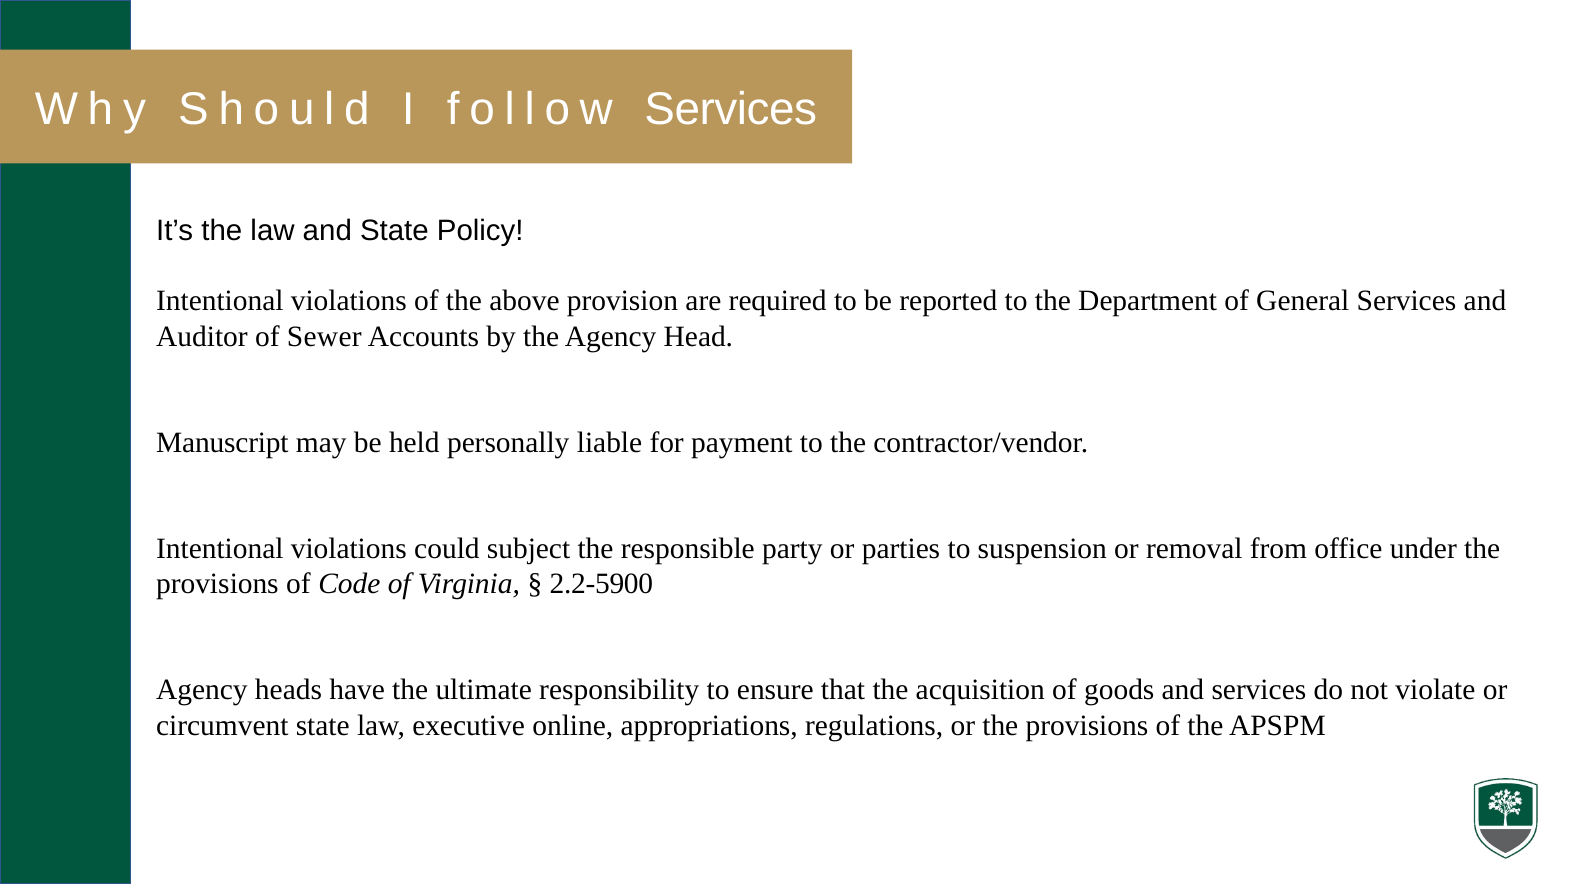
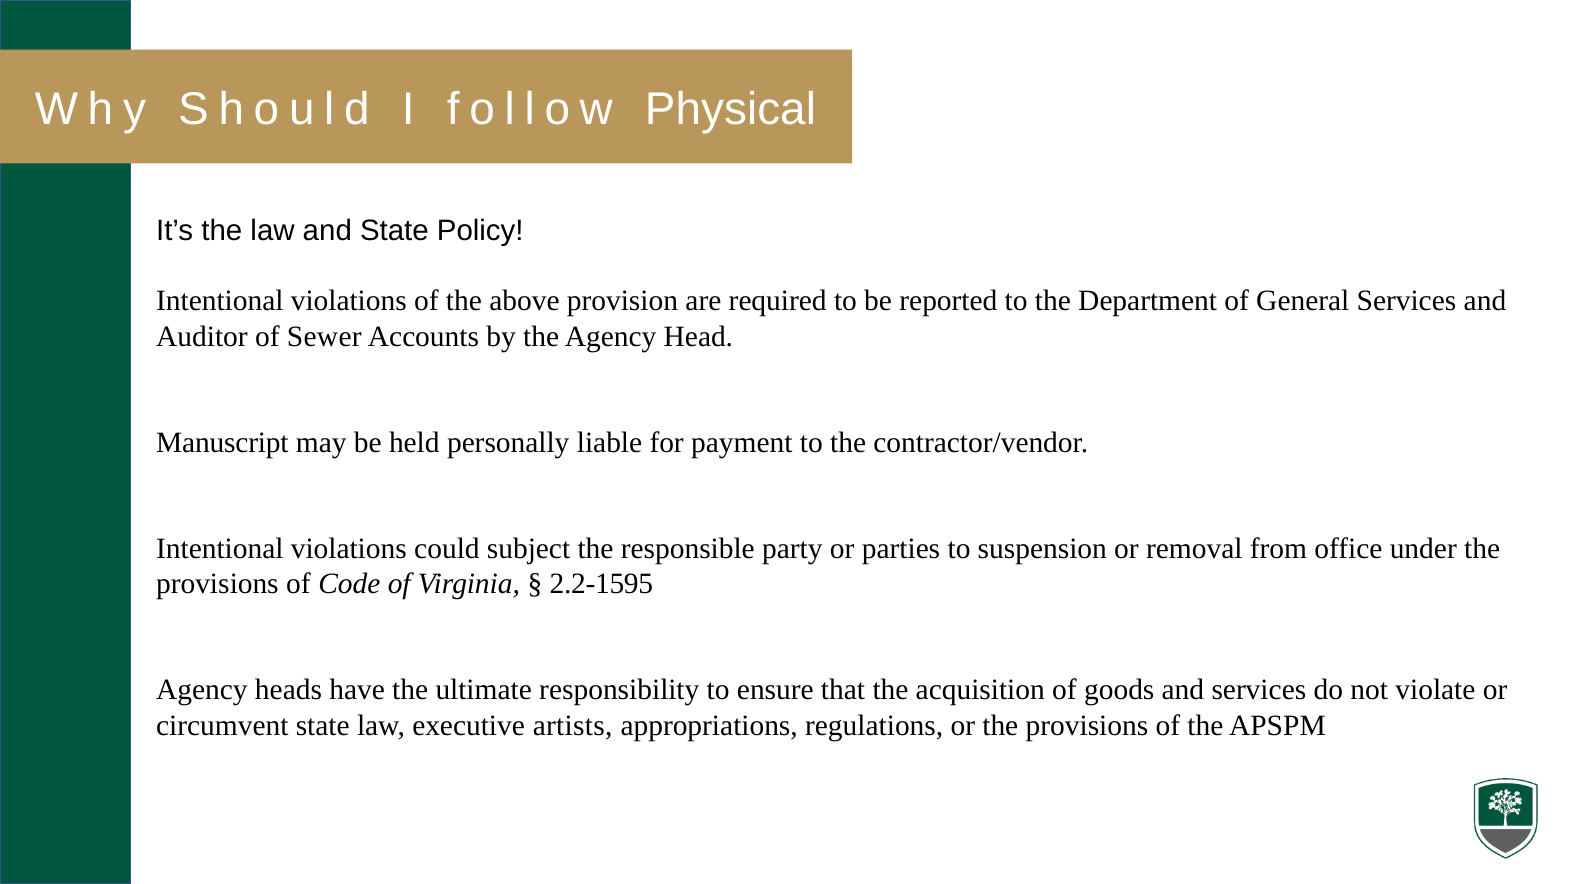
follow Services: Services -> Physical
2.2-5900: 2.2-5900 -> 2.2-1595
online: online -> artists
